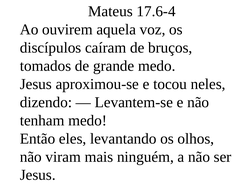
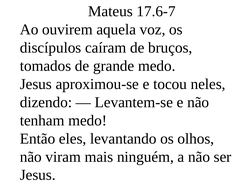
17.6-4: 17.6-4 -> 17.6-7
